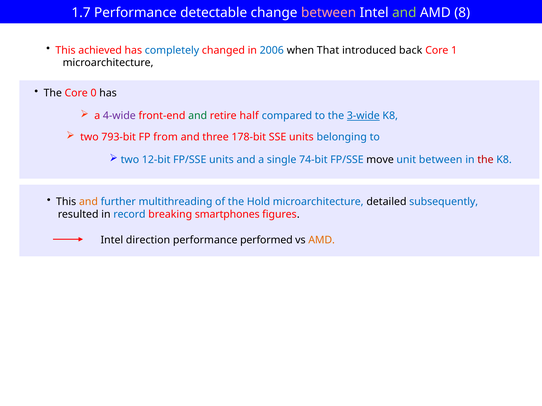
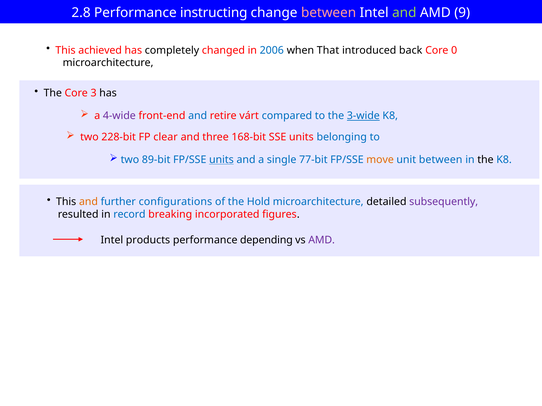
1.7: 1.7 -> 2.8
detectable: detectable -> instructing
8: 8 -> 9
completely colour: blue -> black
1: 1 -> 0
0: 0 -> 3
and at (198, 116) colour: green -> blue
half: half -> várt
793-bit: 793-bit -> 228-bit
from: from -> clear
178-bit: 178-bit -> 168-bit
12-bit: 12-bit -> 89-bit
units at (221, 160) underline: none -> present
74-bit: 74-bit -> 77-bit
move colour: black -> orange
the at (485, 160) colour: red -> black
multithreading: multithreading -> configurations
subsequently colour: blue -> purple
smartphones: smartphones -> incorporated
direction: direction -> products
performed: performed -> depending
AMD at (322, 240) colour: orange -> purple
